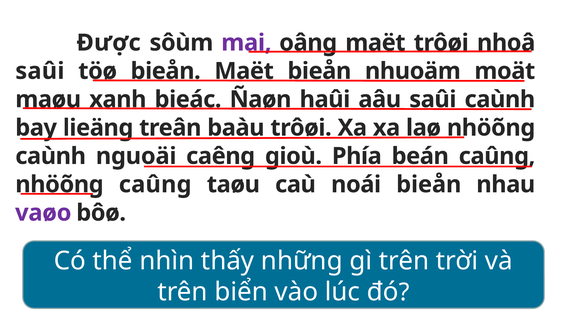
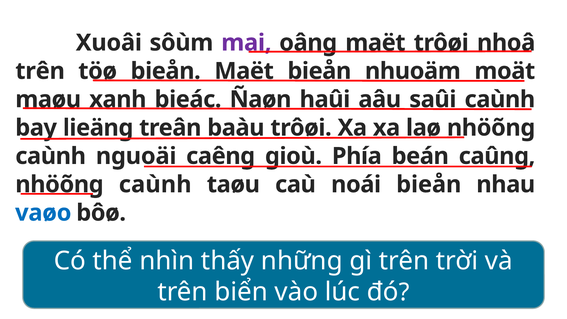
Được at (109, 43): Được -> Xuoâi
saûi at (40, 71): saûi -> trên
caûng at (155, 184): caûng -> caùnh
vaøo colour: purple -> blue
